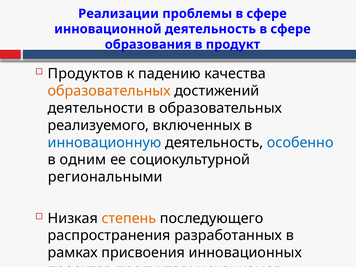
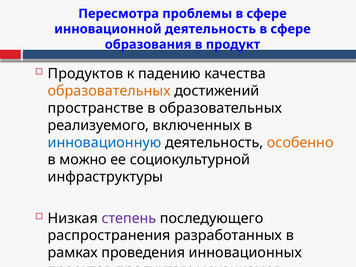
Реализации: Реализации -> Пересмотра
деятельности: деятельности -> пространстве
особенно colour: blue -> orange
одним: одним -> можно
региональными: региональными -> инфраструктуры
степень colour: orange -> purple
присвоения: присвоения -> проведения
